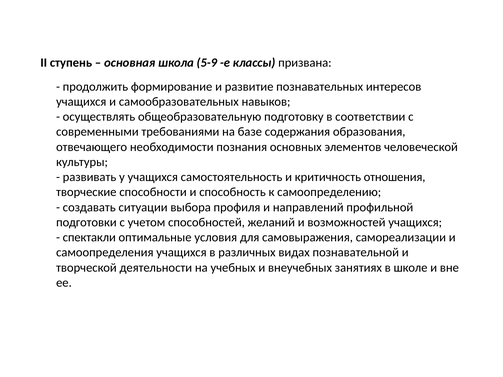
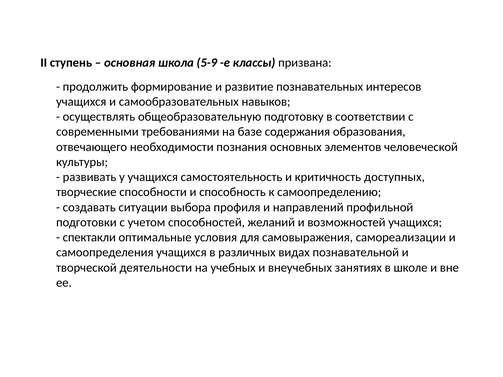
отношения: отношения -> доступных
